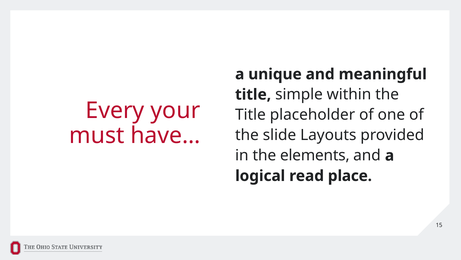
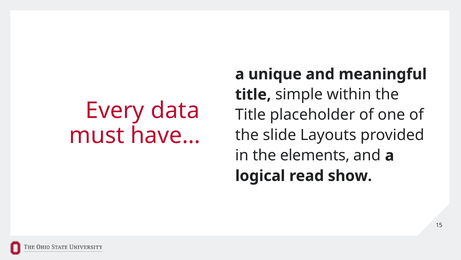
your: your -> data
place: place -> show
